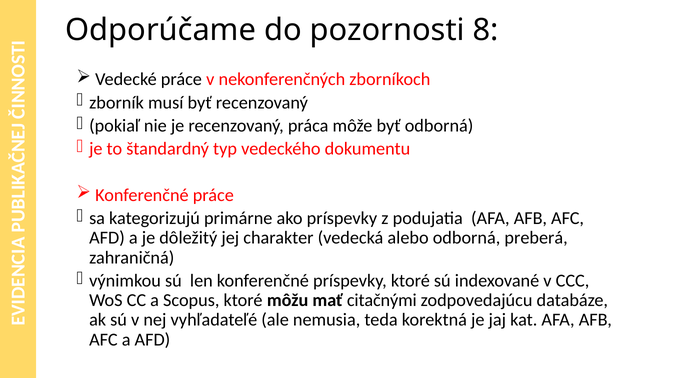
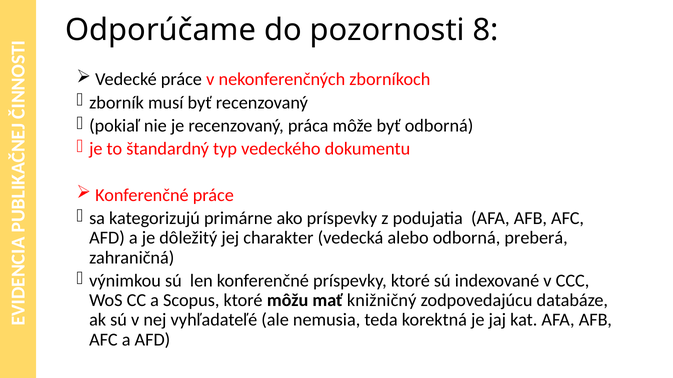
citačnými: citačnými -> knižničný
